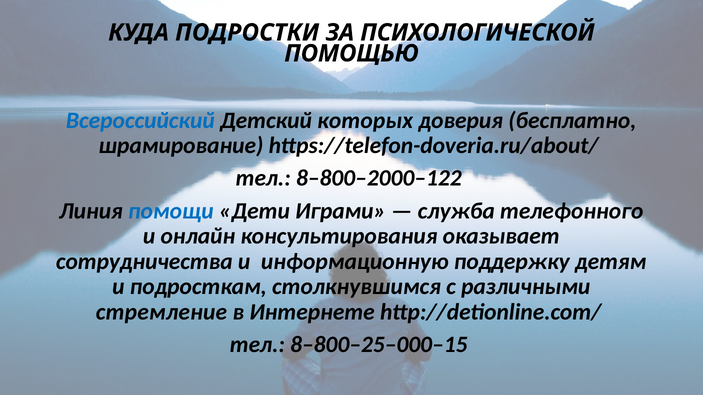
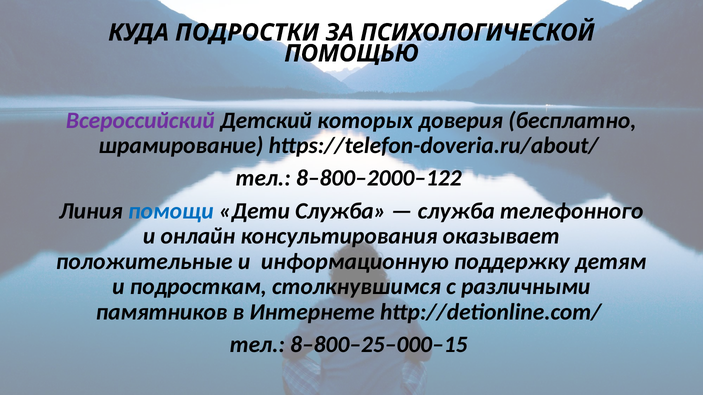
Всероссийский colour: blue -> purple
Дети Играми: Играми -> Служба
сотрудничества: сотрудничества -> положительные
стремление: стремление -> памятников
